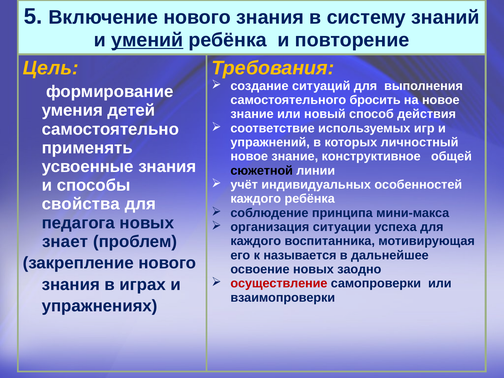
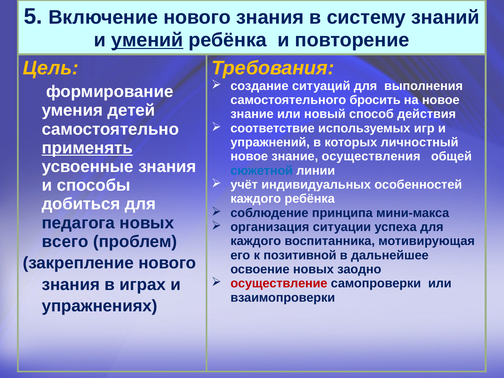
применять underline: none -> present
конструктивное: конструктивное -> осуществления
сюжетной colour: black -> blue
свойства: свойства -> добиться
знает: знает -> всего
называется: называется -> позитивной
